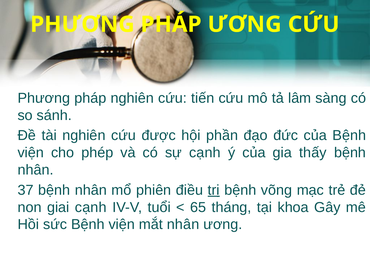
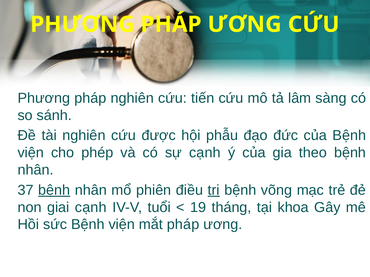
phần: phần -> phẫu
thấy: thấy -> theo
bệnh at (54, 190) underline: none -> present
65: 65 -> 19
mắt nhân: nhân -> pháp
